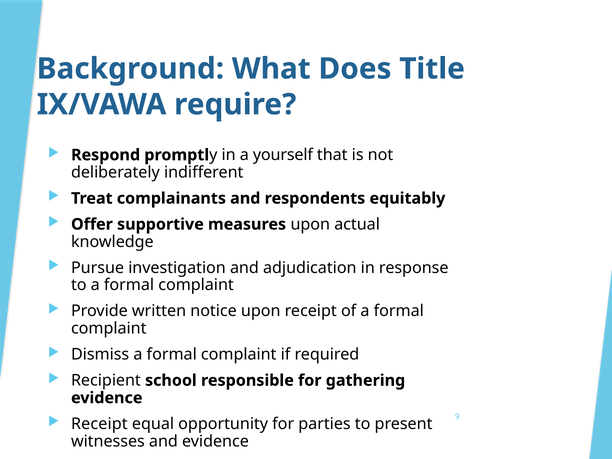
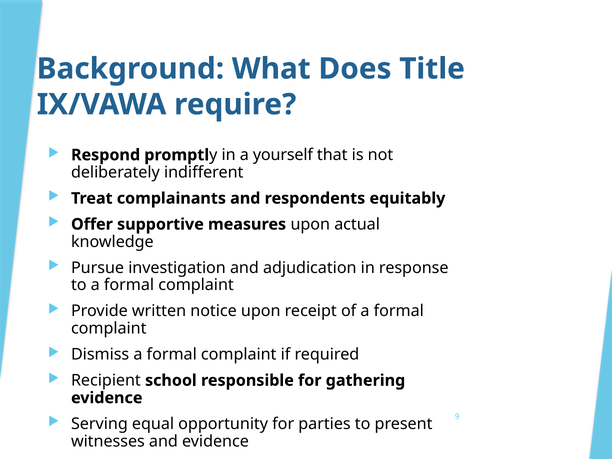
Receipt at (99, 424): Receipt -> Serving
